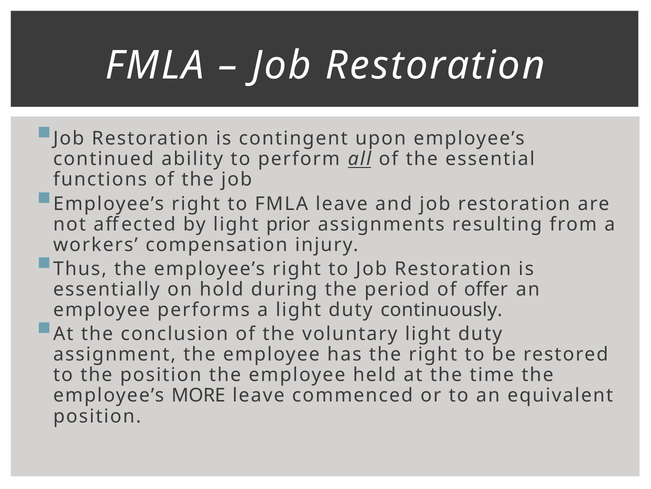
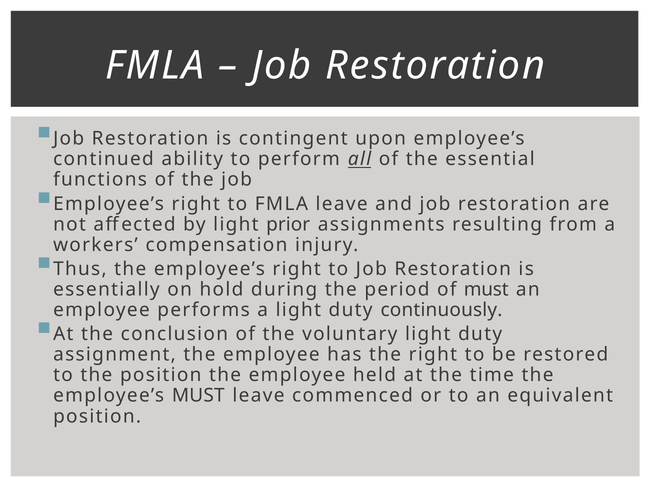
of offer: offer -> must
employee’s MORE: MORE -> MUST
